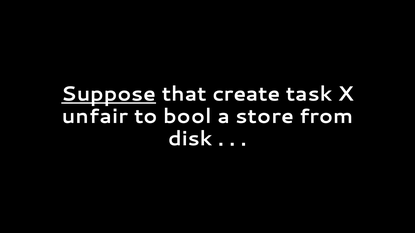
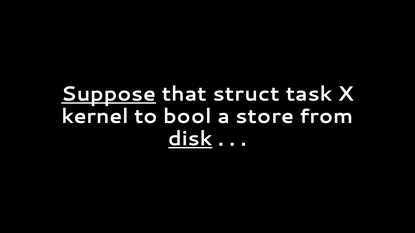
create: create -> struct
unfair: unfair -> kernel
disk underline: none -> present
